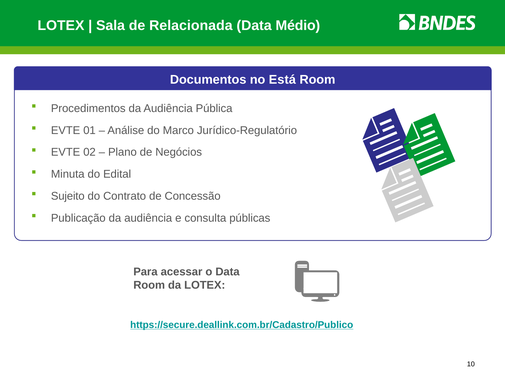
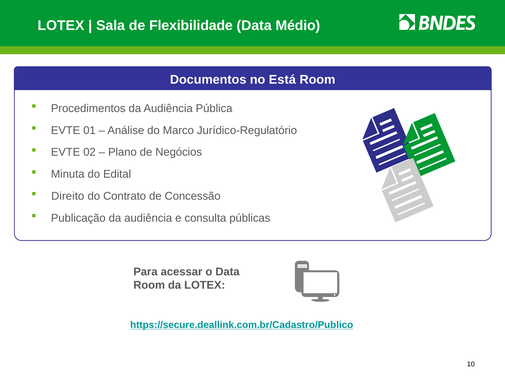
Relacionada: Relacionada -> Flexibilidade
Sujeito: Sujeito -> Direito
